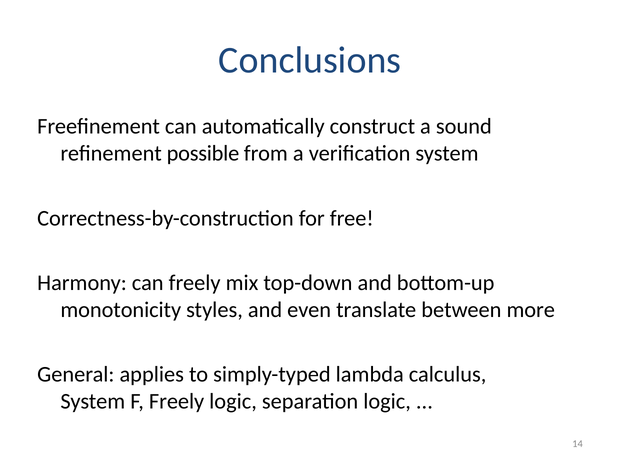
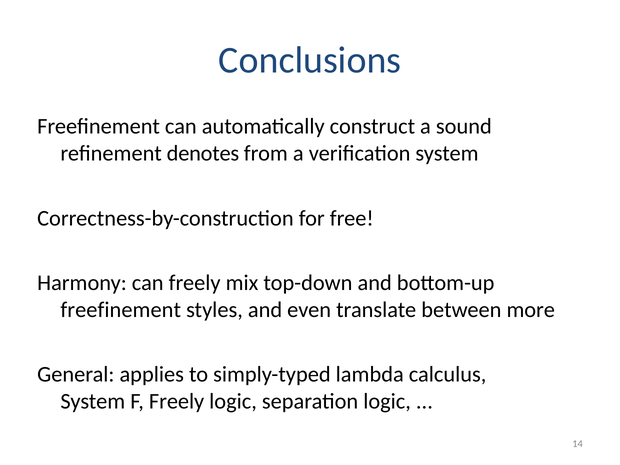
possible: possible -> denotes
monotonicity at (121, 310): monotonicity -> freefinement
